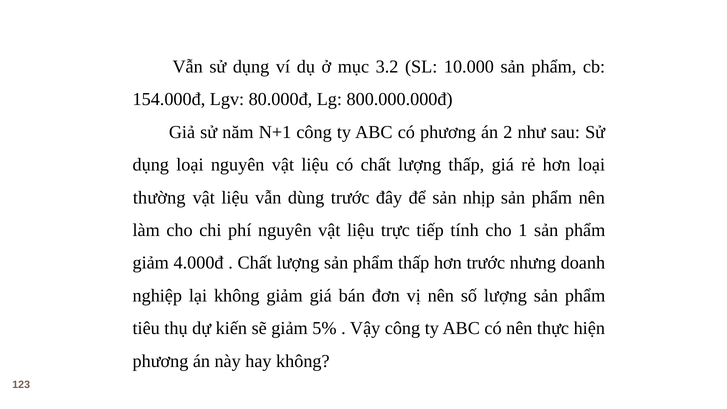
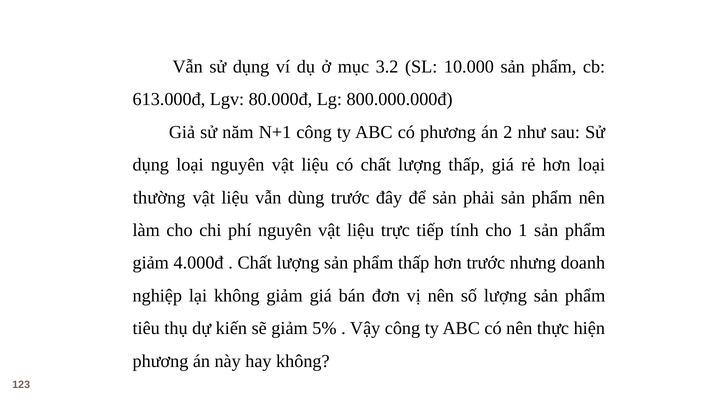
154.000đ: 154.000đ -> 613.000đ
nhịp: nhịp -> phải
